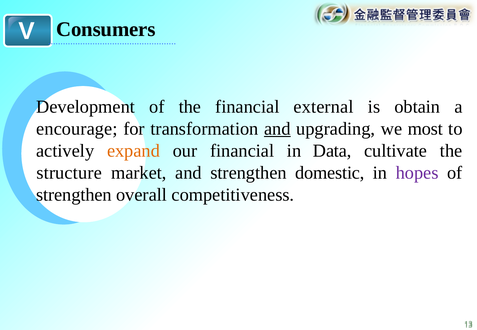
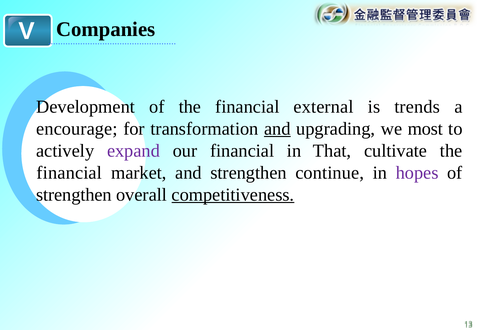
Consumers: Consumers -> Companies
obtain: obtain -> trends
expand colour: orange -> purple
Data: Data -> That
structure at (69, 173): structure -> financial
domestic: domestic -> continue
competitiveness underline: none -> present
